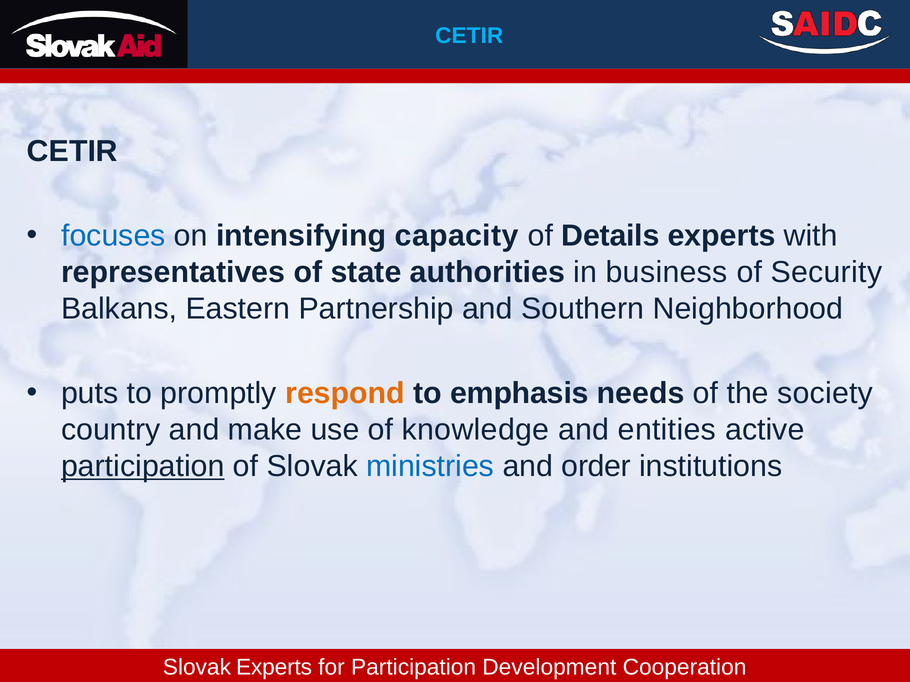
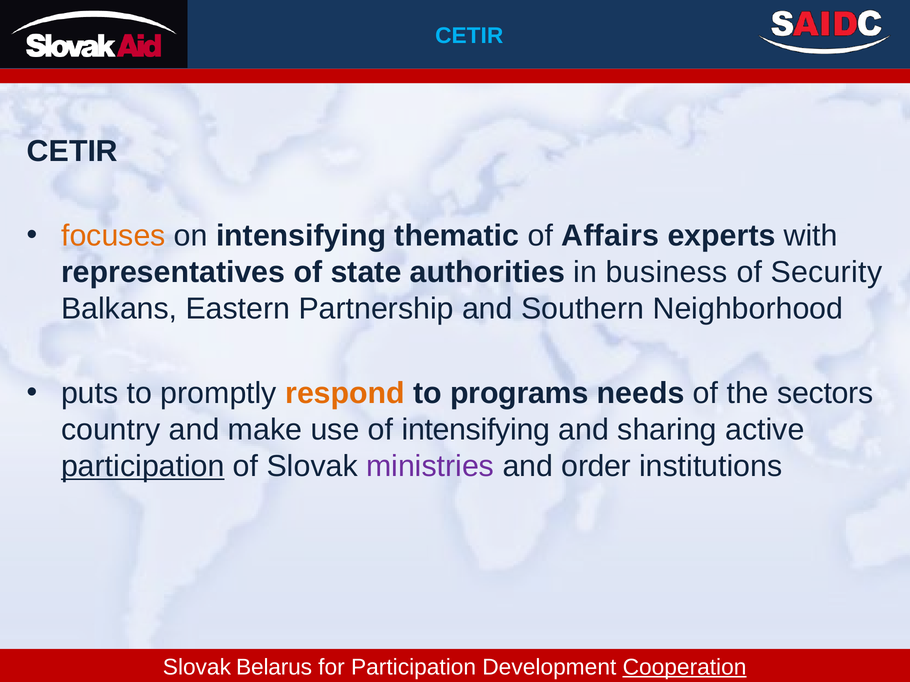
focuses colour: blue -> orange
capacity: capacity -> thematic
Details: Details -> Affairs
emphasis: emphasis -> programs
society: society -> sectors
of knowledge: knowledge -> intensifying
entities: entities -> sharing
ministries colour: blue -> purple
Slovak Experts: Experts -> Belarus
Cooperation underline: none -> present
